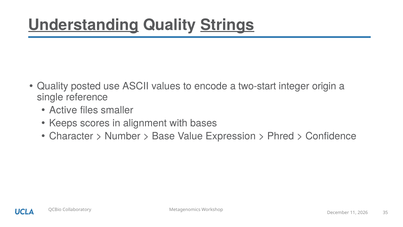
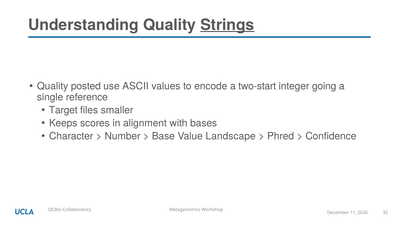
Understanding underline: present -> none
origin: origin -> going
Active: Active -> Target
Expression: Expression -> Landscape
